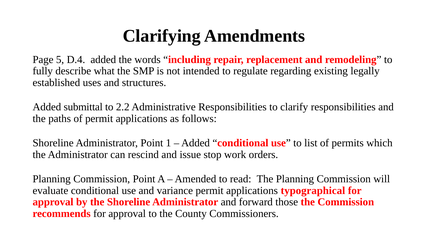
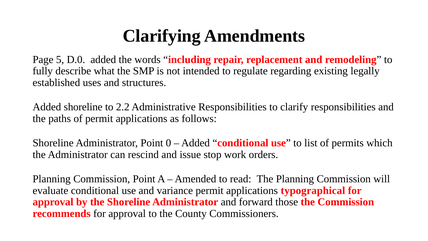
D.4: D.4 -> D.0
Added submittal: submittal -> shoreline
1: 1 -> 0
